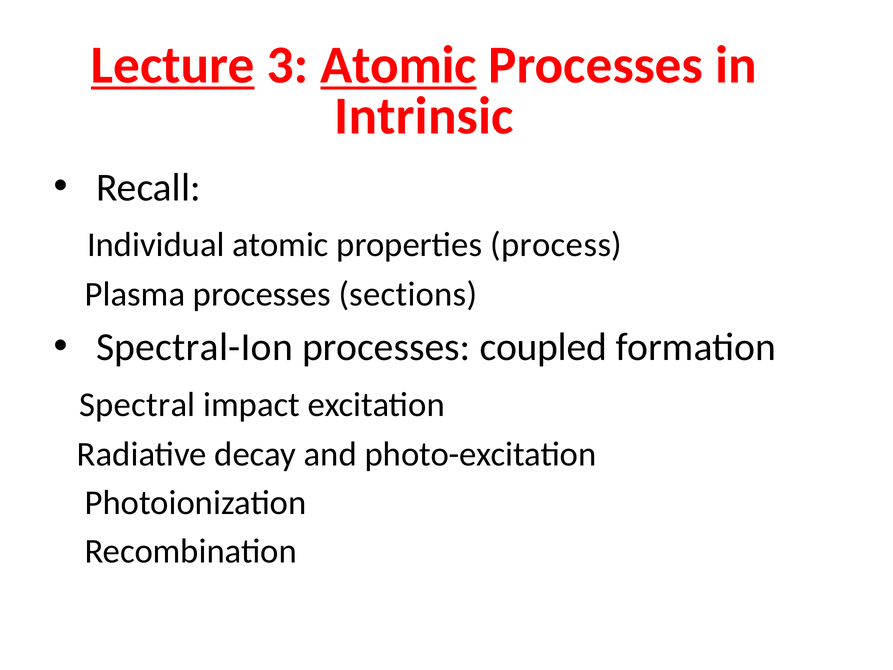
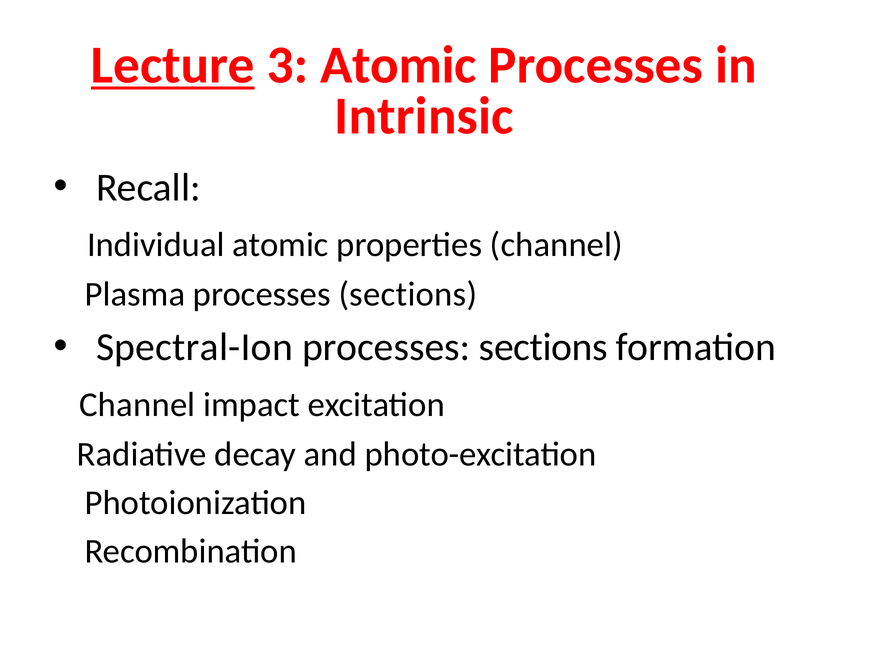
Atomic at (399, 65) underline: present -> none
properties process: process -> channel
coupled at (543, 347): coupled -> sections
Spectral at (137, 404): Spectral -> Channel
